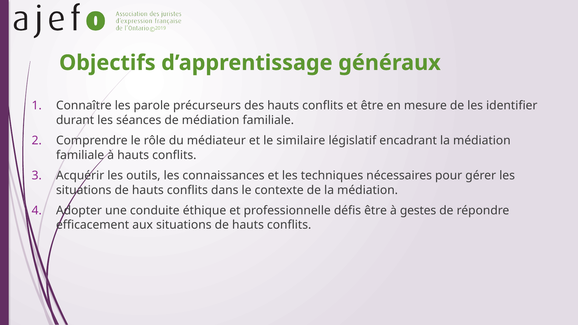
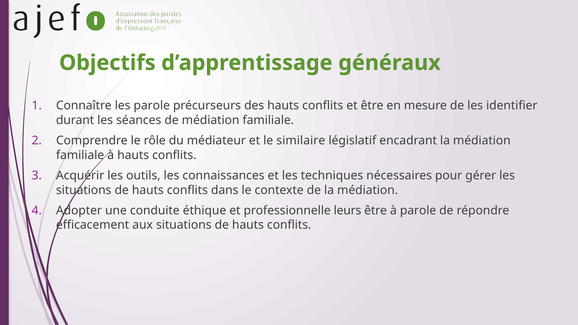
défis: défis -> leurs
à gestes: gestes -> parole
